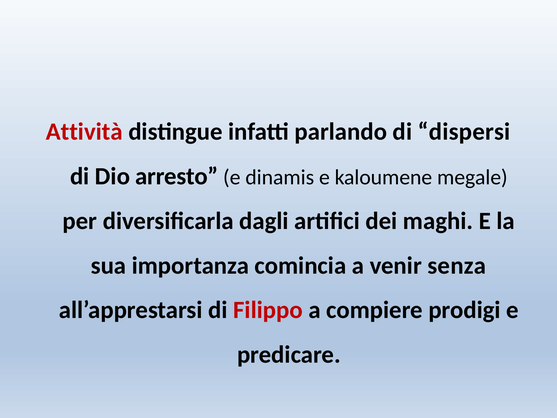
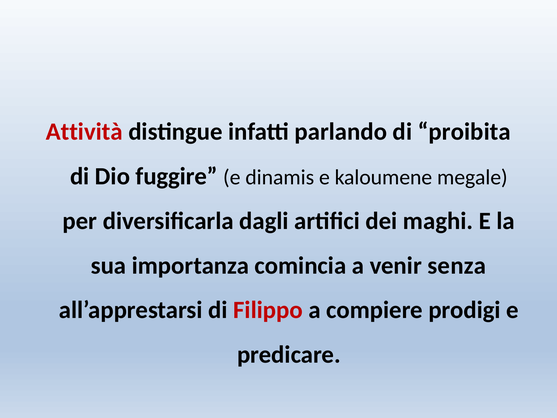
dispersi: dispersi -> proibita
arresto: arresto -> fuggire
